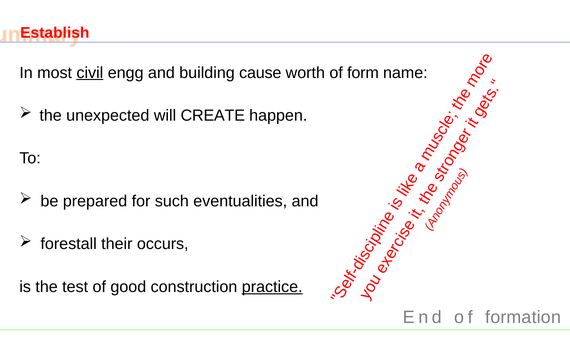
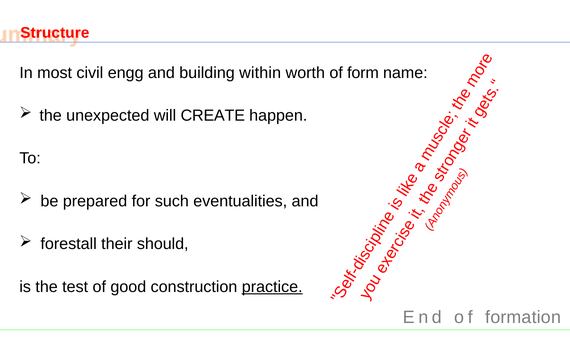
Establish: Establish -> Structure
civil underline: present -> none
cause: cause -> within
occurs: occurs -> should
